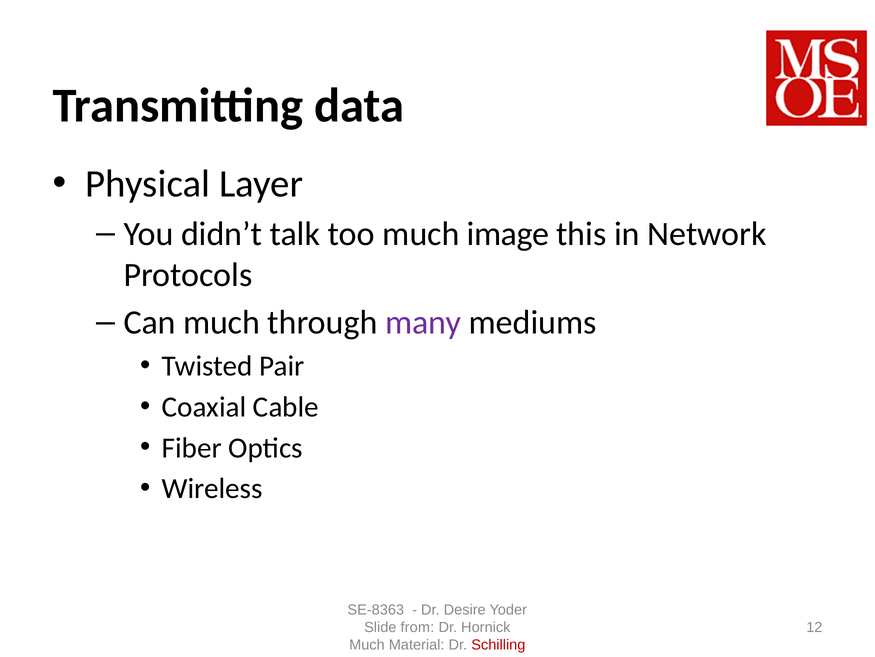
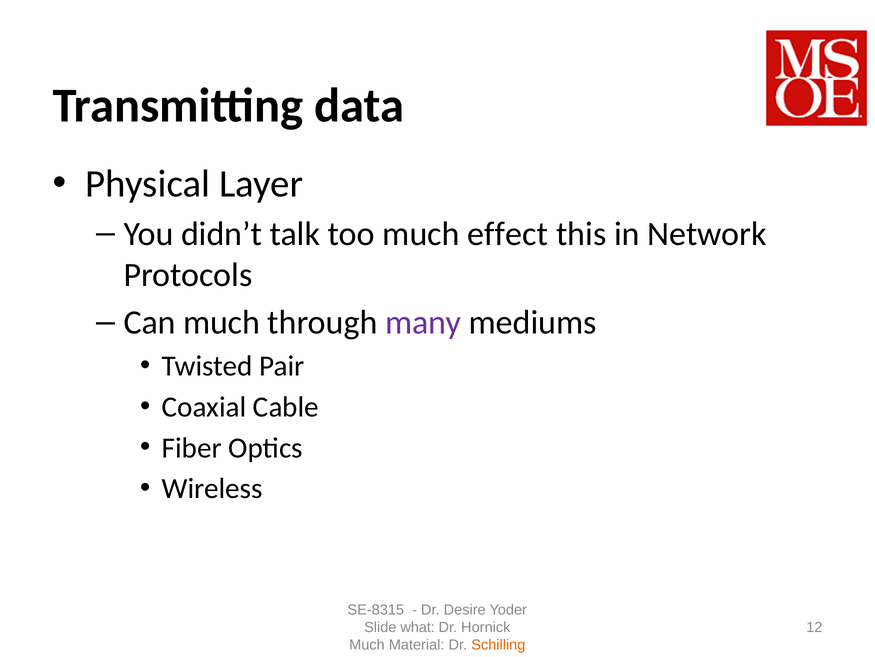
image: image -> effect
SE-8363: SE-8363 -> SE-8315
from: from -> what
Schilling colour: red -> orange
